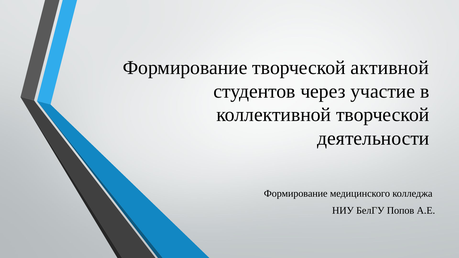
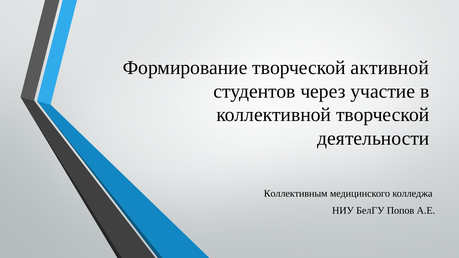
Формирование at (296, 194): Формирование -> Коллективным
